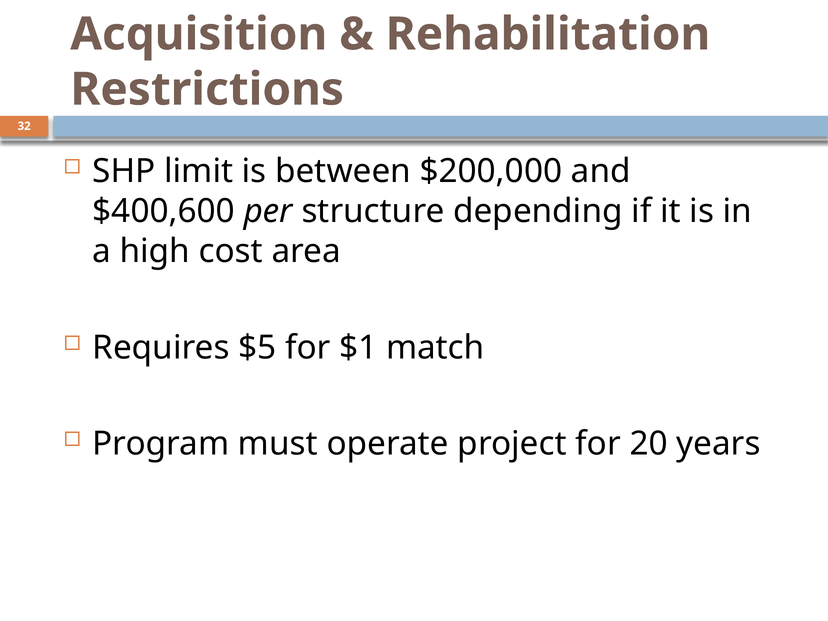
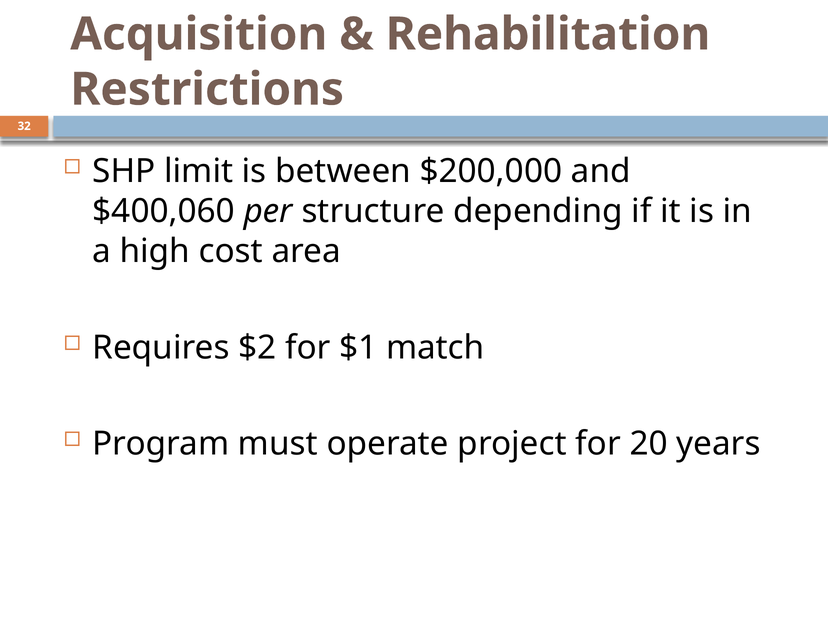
$400,600: $400,600 -> $400,060
$5: $5 -> $2
